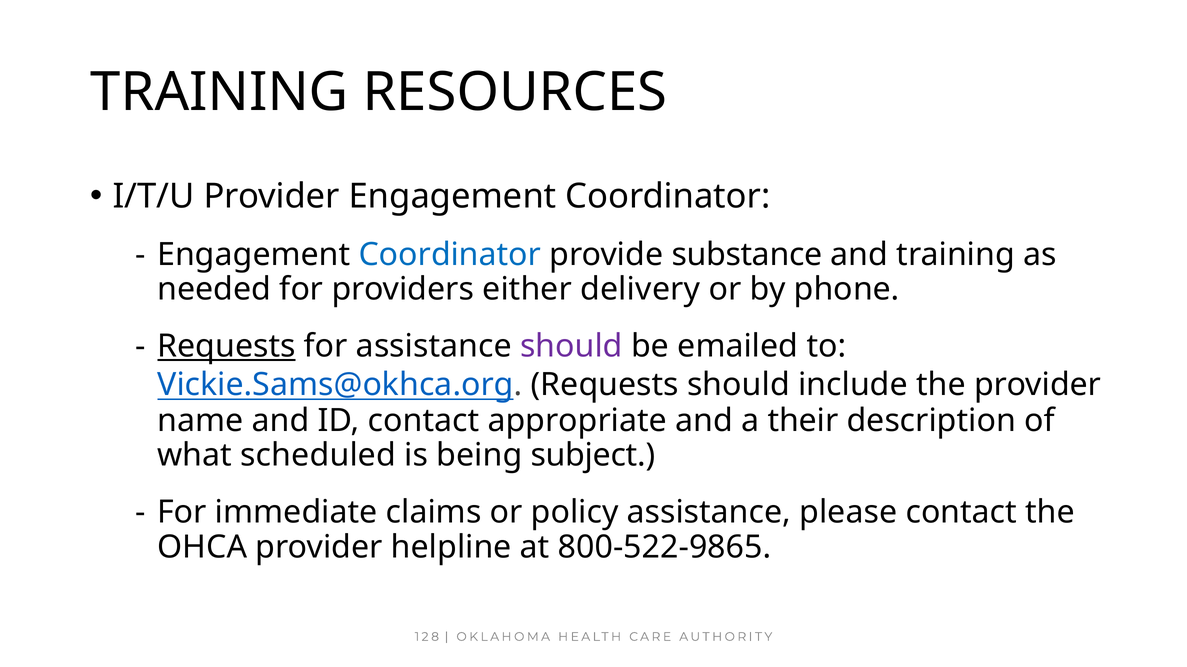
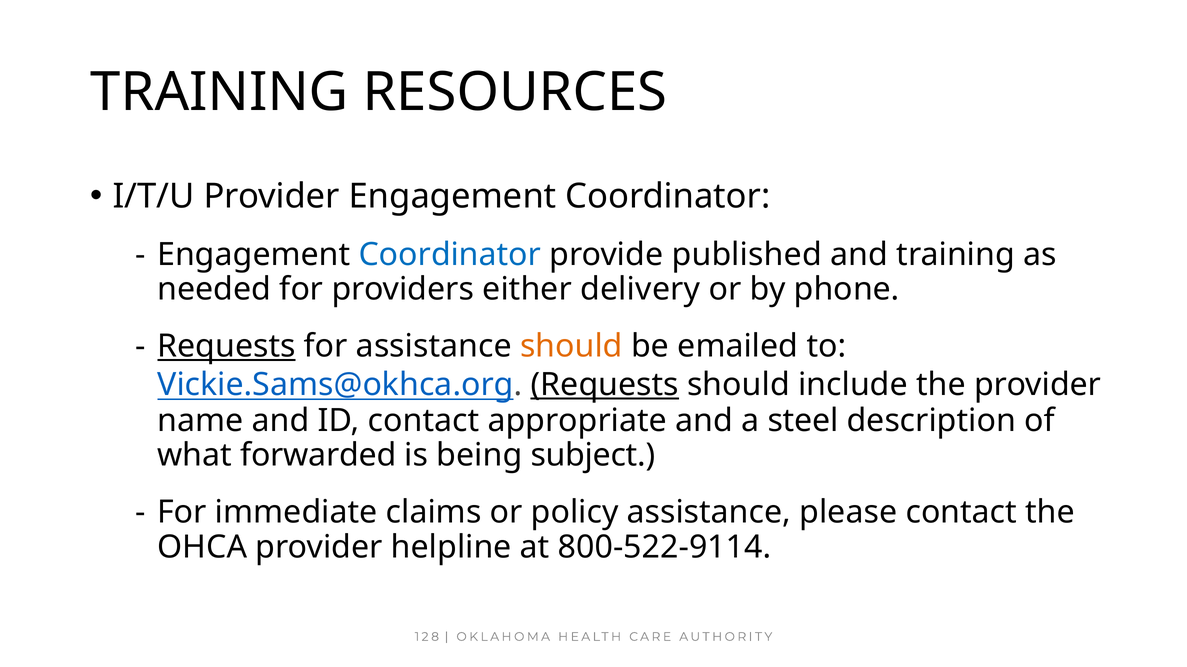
substance: substance -> published
should at (571, 347) colour: purple -> orange
Requests at (605, 385) underline: none -> present
their: their -> steel
scheduled: scheduled -> forwarded
800-522-9865: 800-522-9865 -> 800-522-9114
